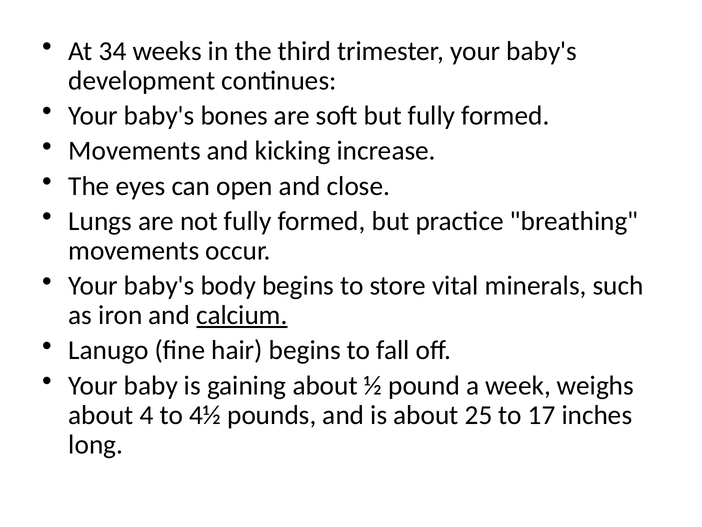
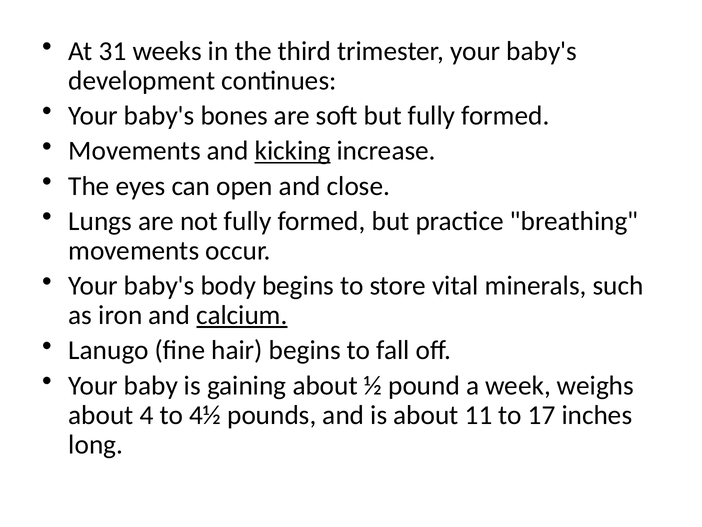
34: 34 -> 31
kicking underline: none -> present
25: 25 -> 11
